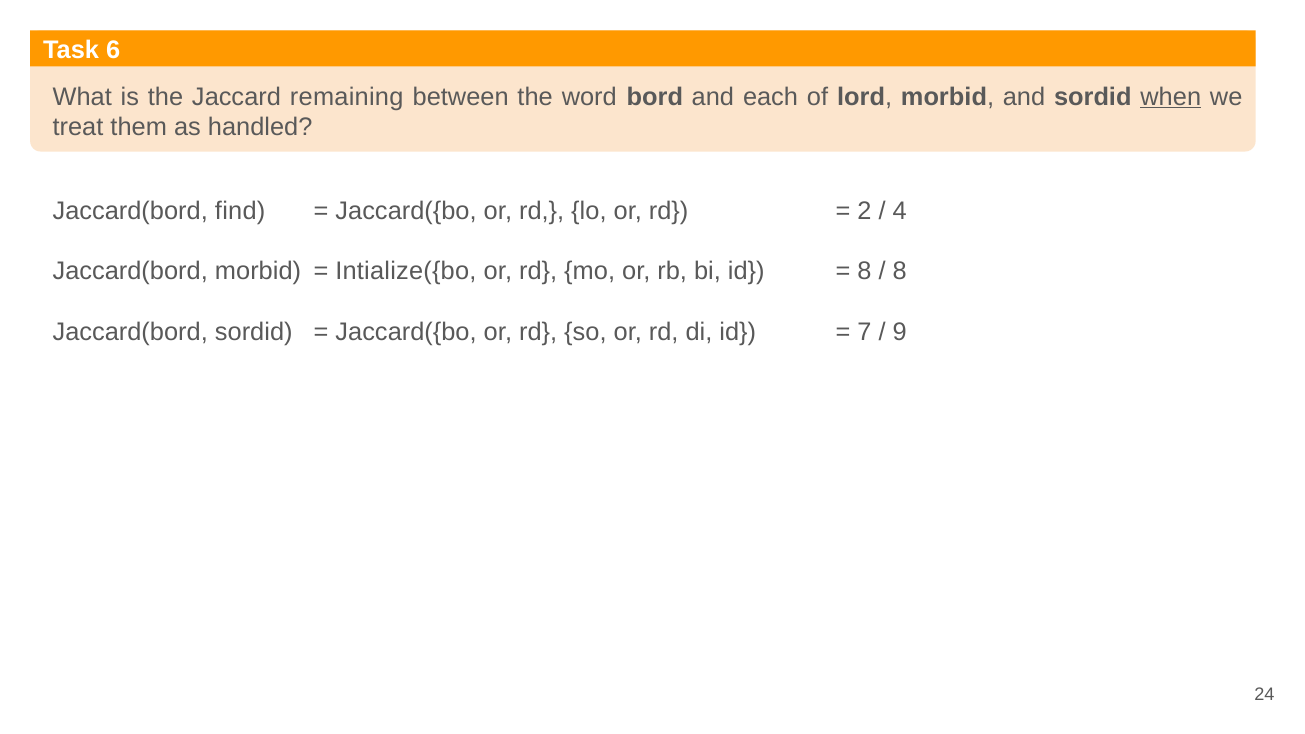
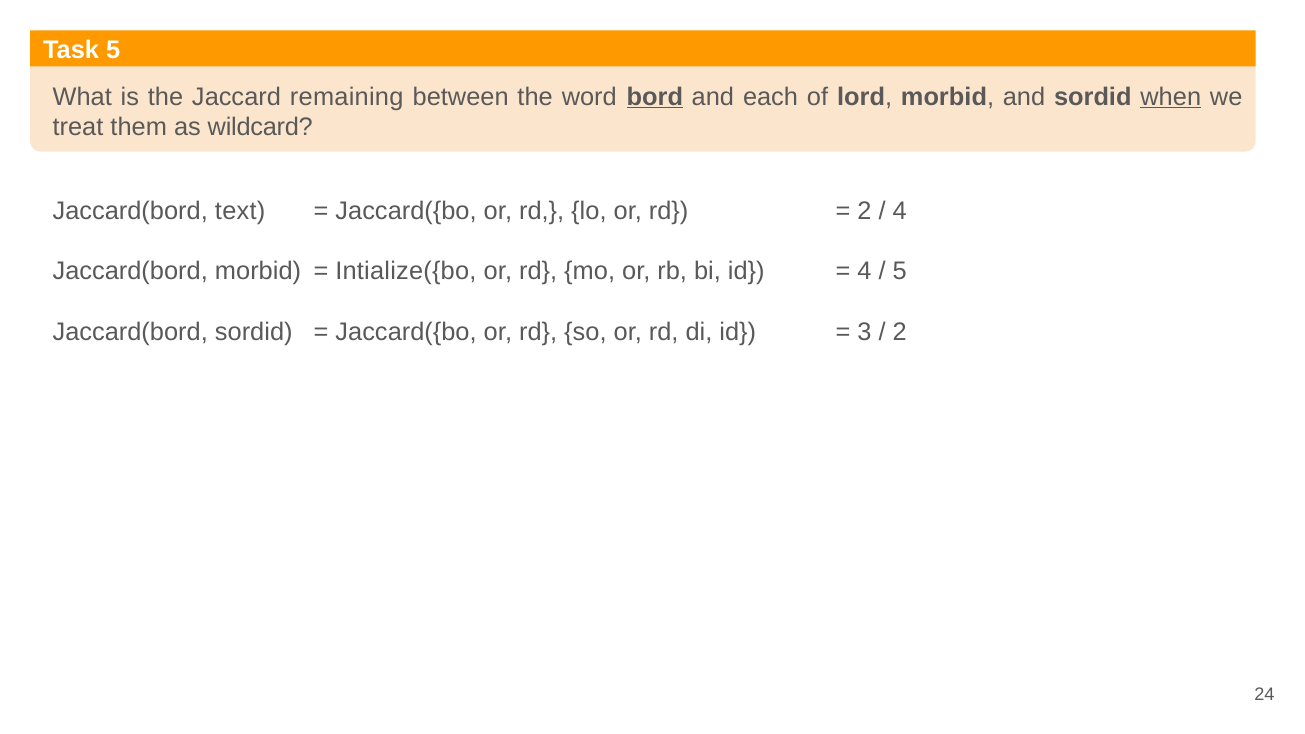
Task 6: 6 -> 5
bord underline: none -> present
handled: handled -> wildcard
find: find -> text
8 at (864, 272): 8 -> 4
8 at (900, 272): 8 -> 5
7: 7 -> 3
9 at (900, 333): 9 -> 2
